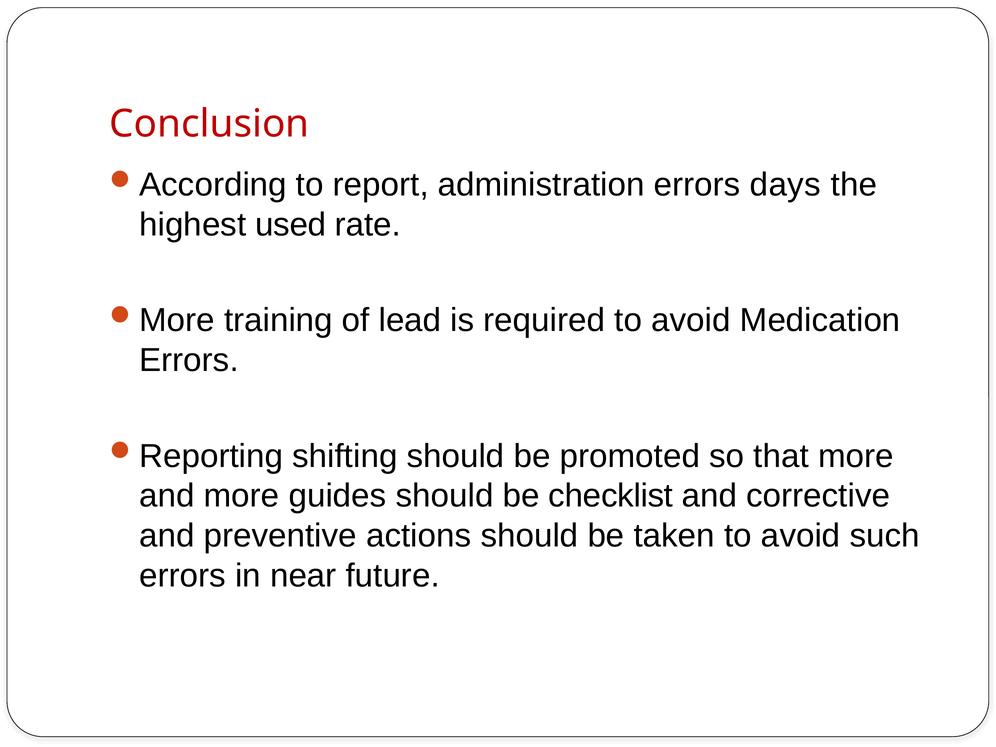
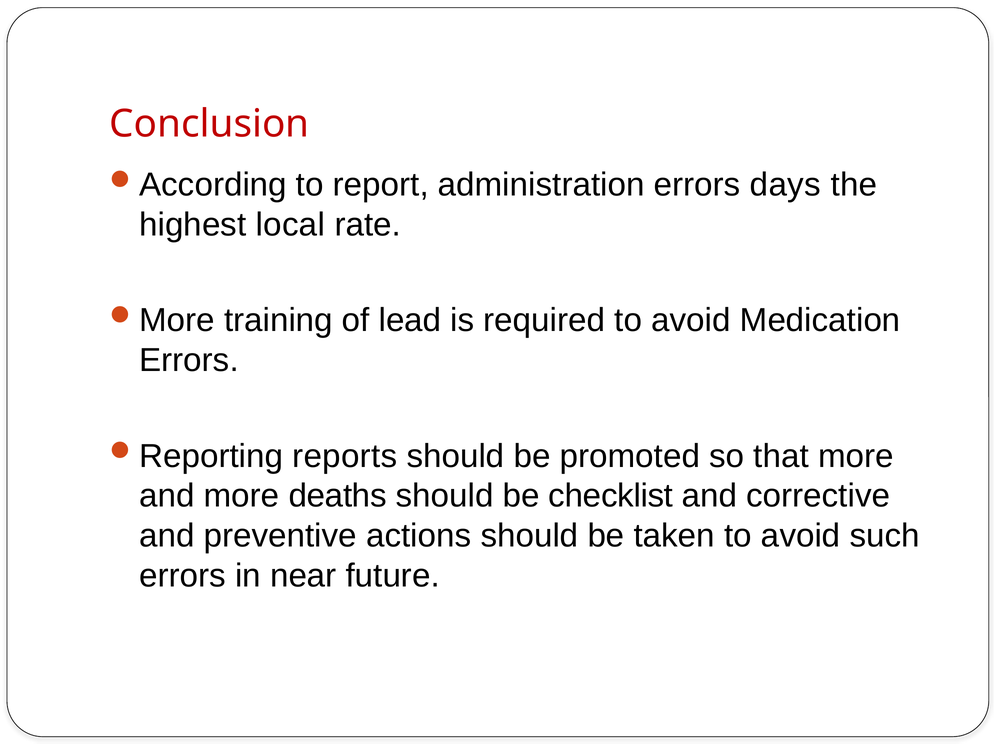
used: used -> local
shifting: shifting -> reports
guides: guides -> deaths
